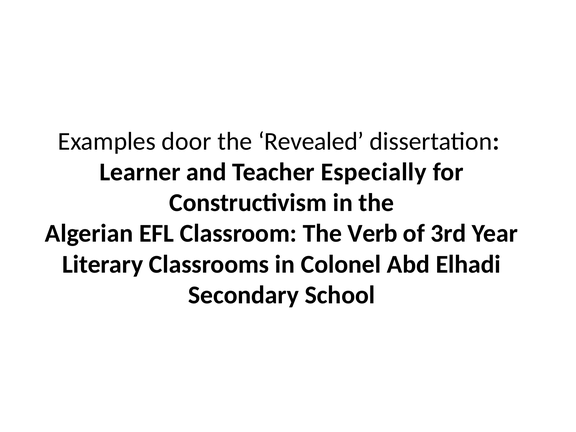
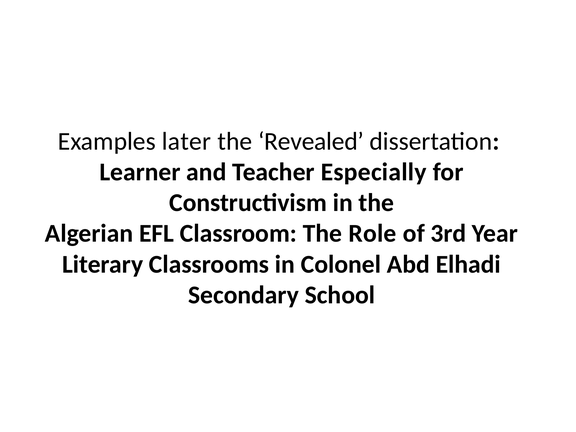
door: door -> later
Verb: Verb -> Role
